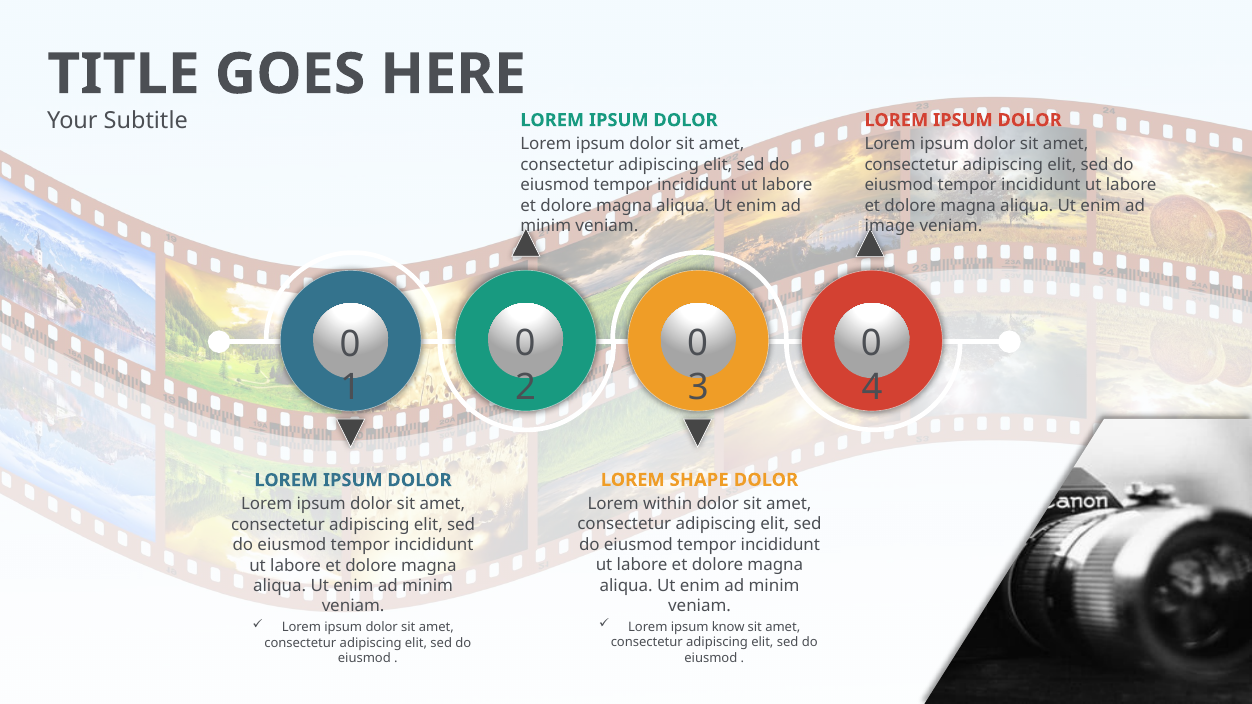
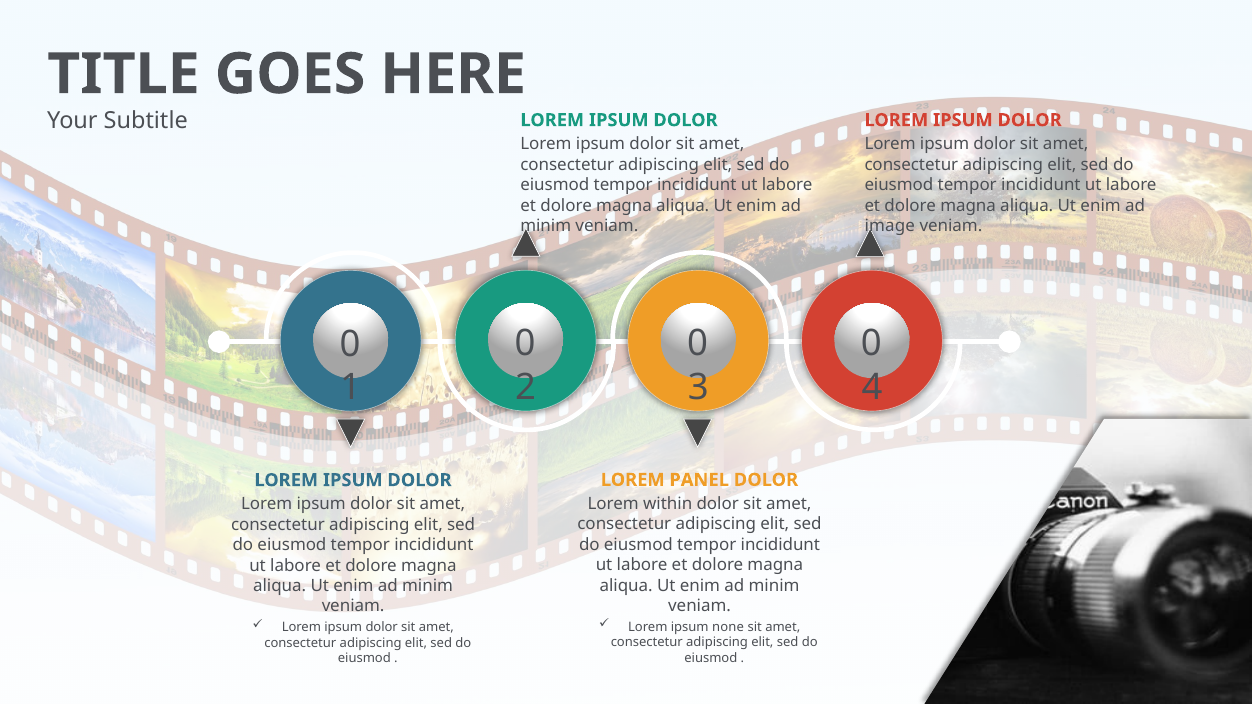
SHAPE: SHAPE -> PANEL
know: know -> none
